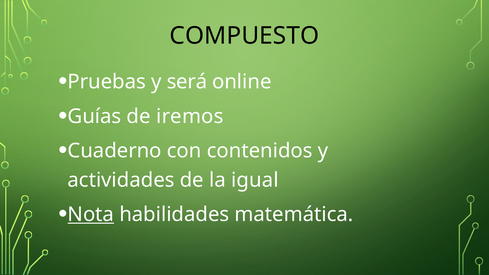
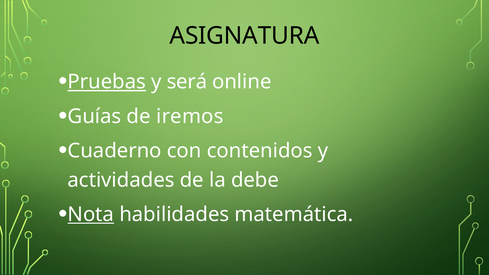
COMPUESTO: COMPUESTO -> ASIGNATURA
Pruebas underline: none -> present
igual: igual -> debe
